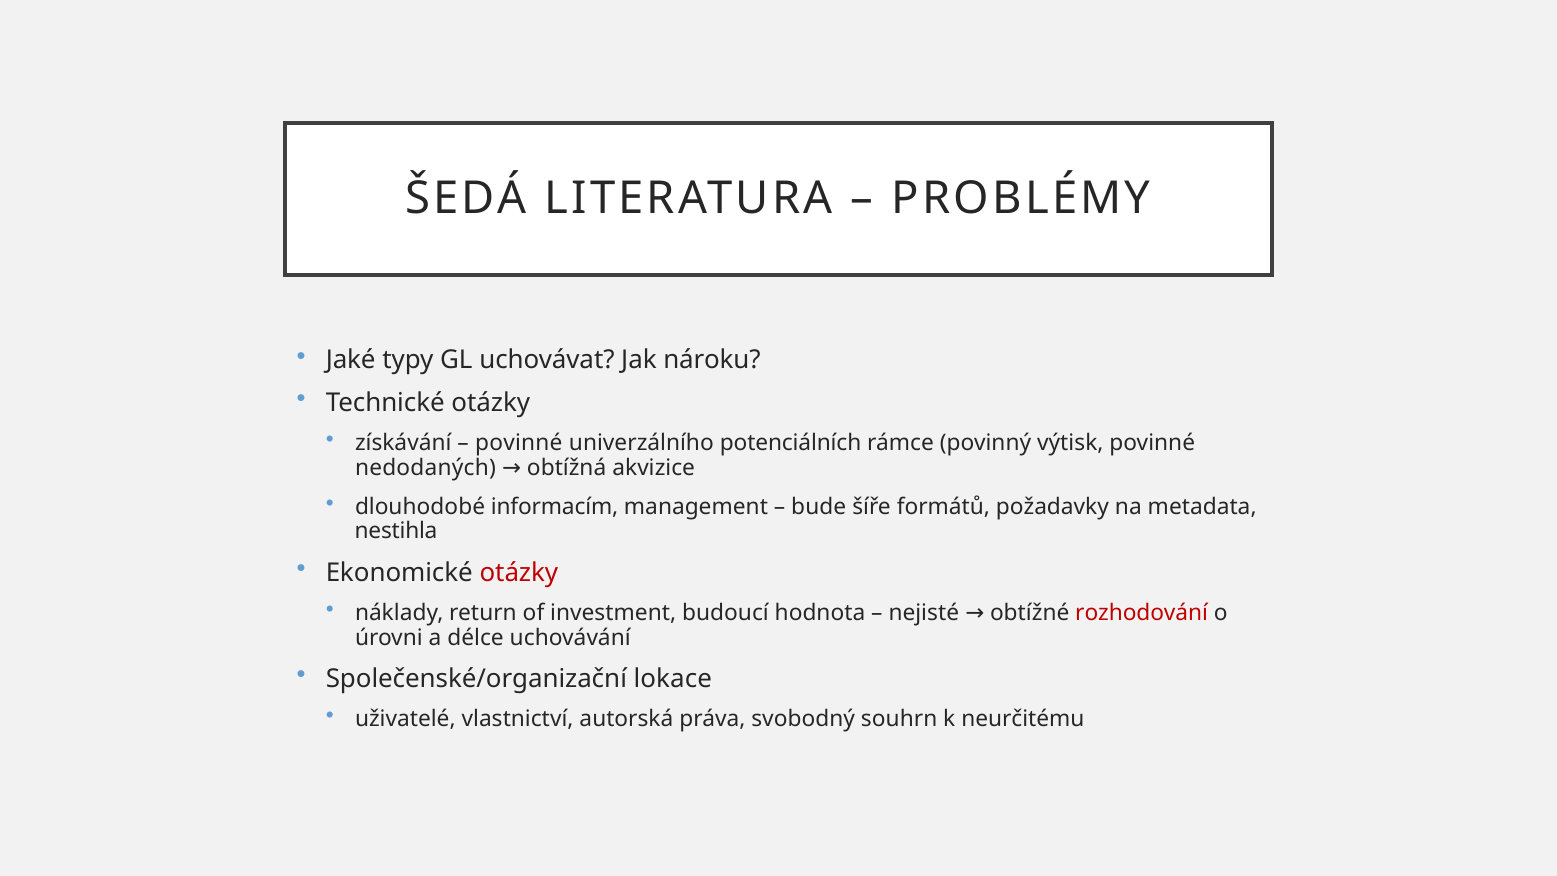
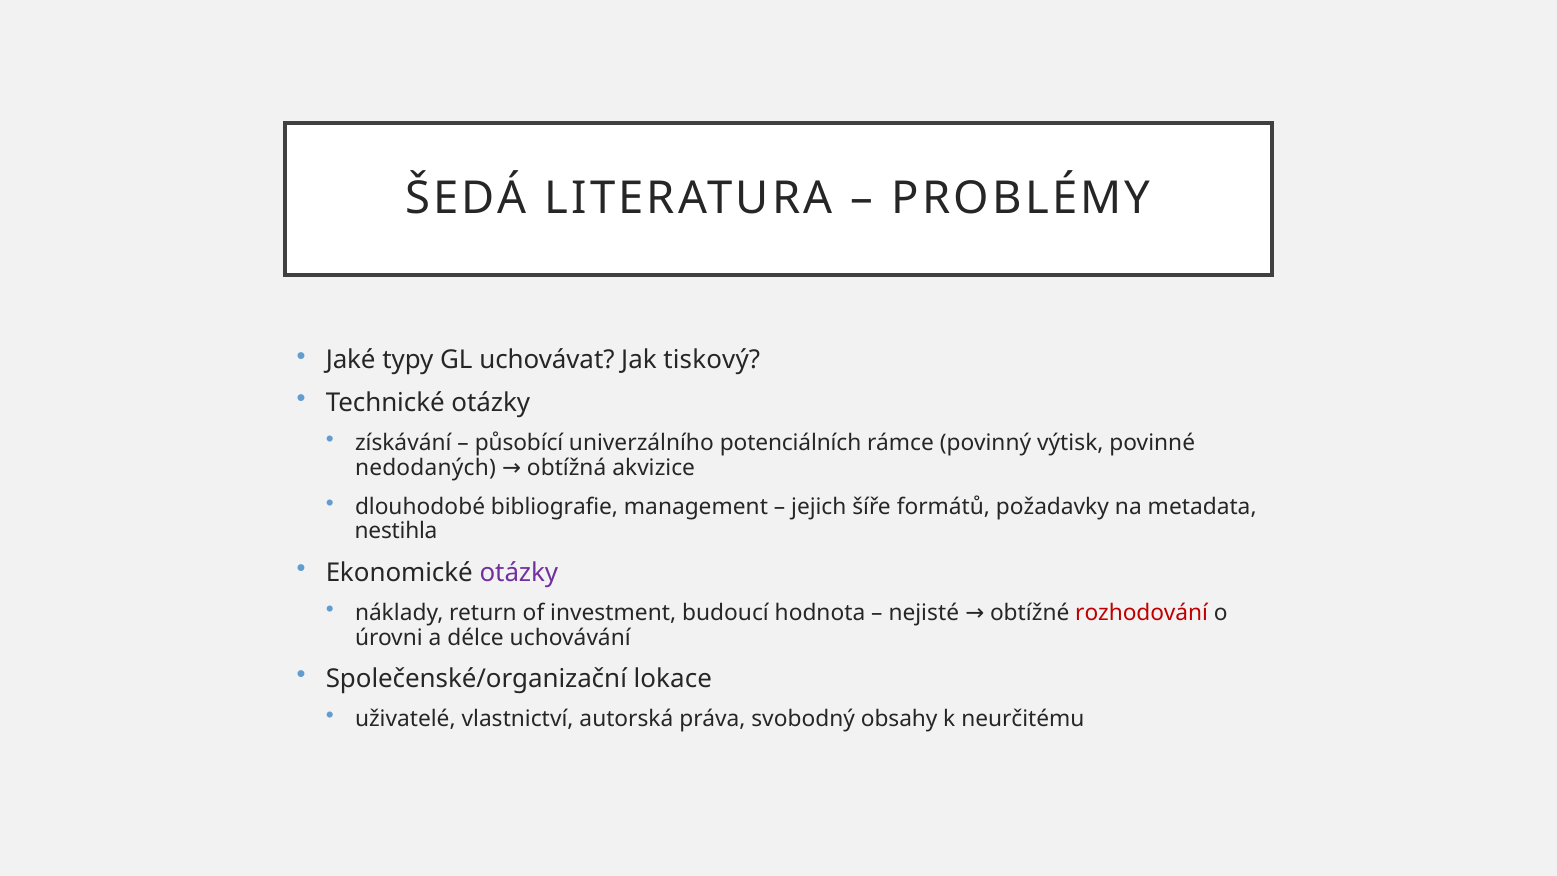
nároku: nároku -> tiskový
povinné at (519, 443): povinné -> působící
informacím: informacím -> bibliografie
bude: bude -> jejich
otázky at (519, 573) colour: red -> purple
souhrn: souhrn -> obsahy
